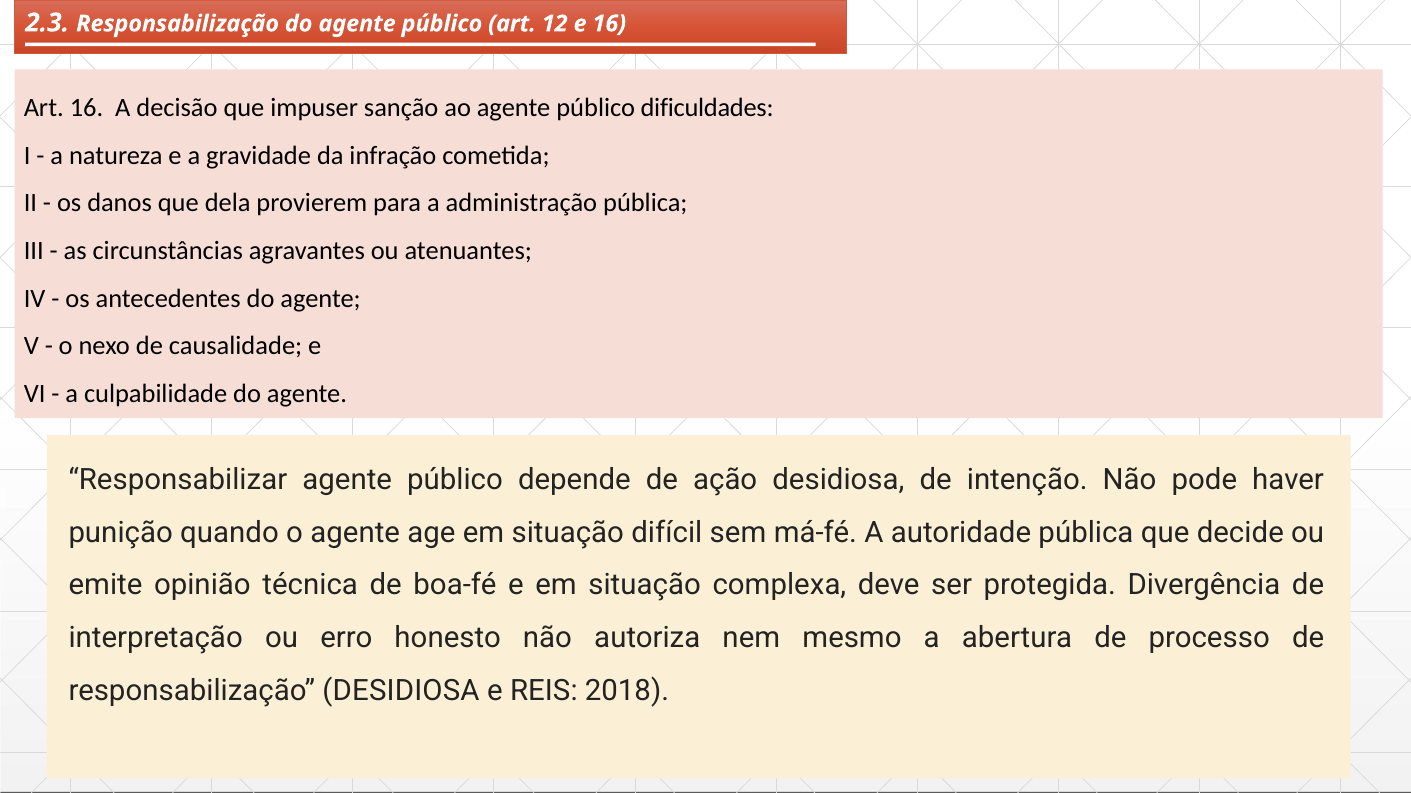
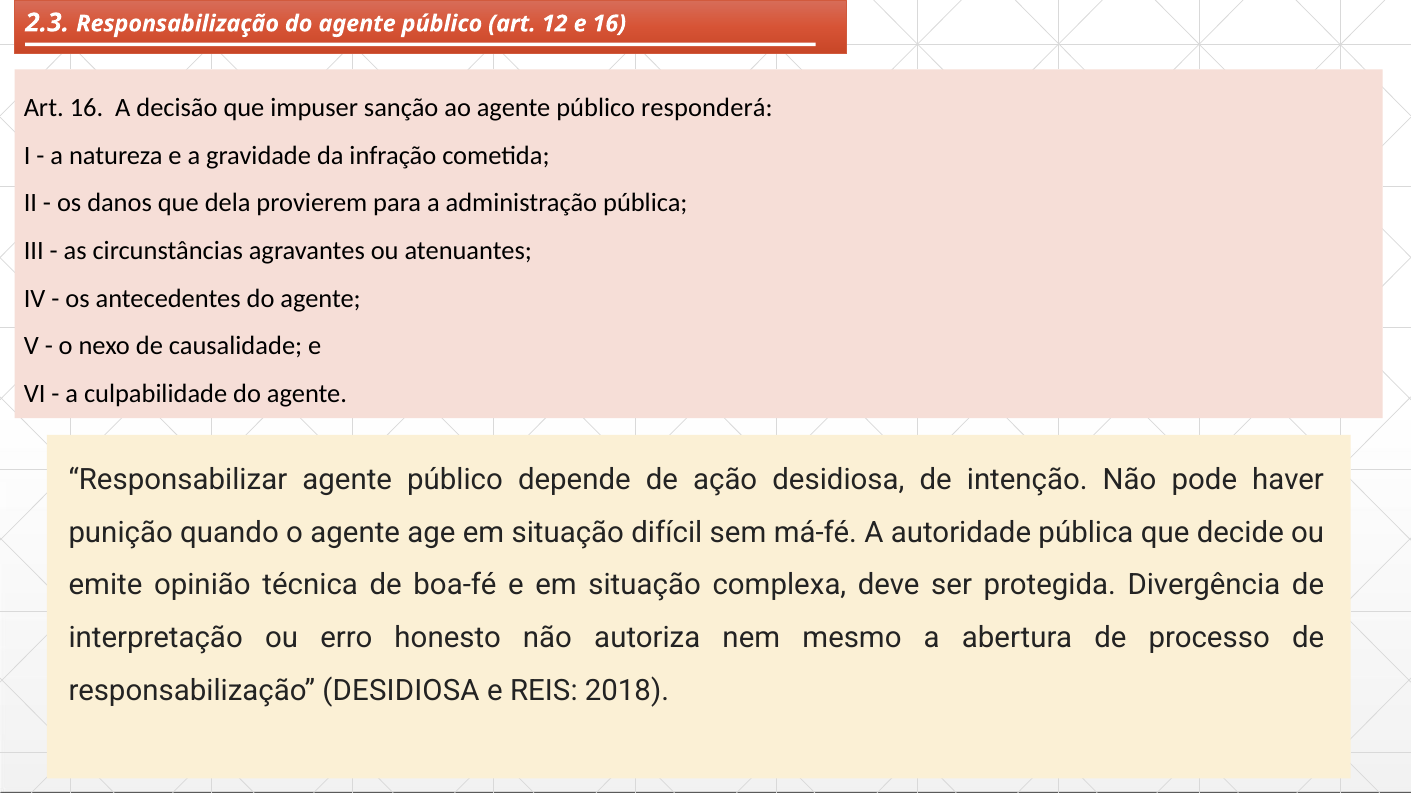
dificuldades: dificuldades -> responderá
